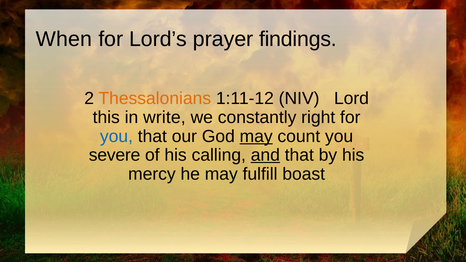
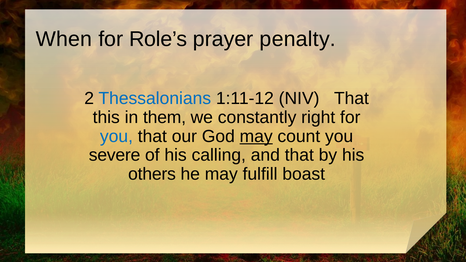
Lord’s: Lord’s -> Role’s
findings: findings -> penalty
Thessalonians colour: orange -> blue
NIV Lord: Lord -> That
write: write -> them
and underline: present -> none
mercy: mercy -> others
